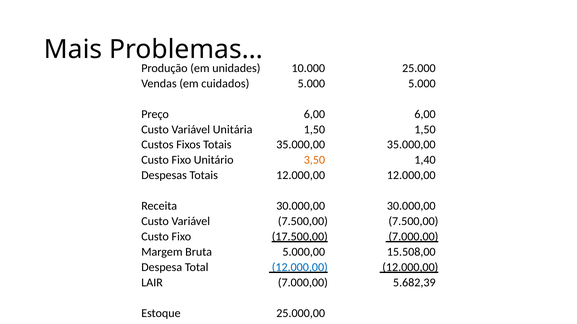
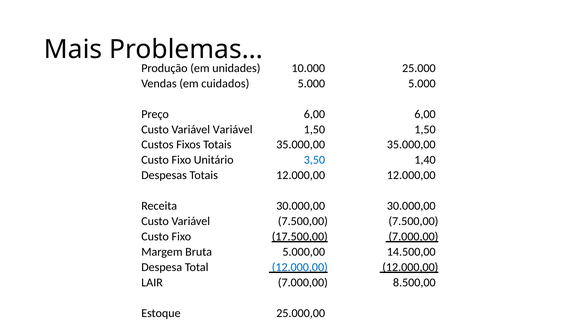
Variável Unitária: Unitária -> Variável
3,50 colour: orange -> blue
15.508,00: 15.508,00 -> 14.500,00
5.682,39: 5.682,39 -> 8.500,00
